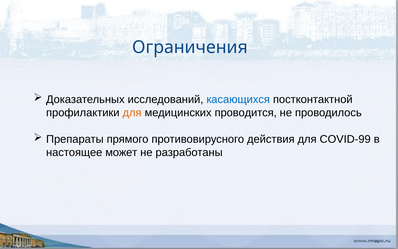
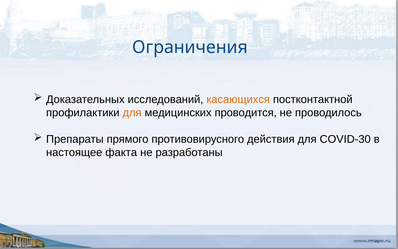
касающихся colour: blue -> orange
COVID-99: COVID-99 -> COVID-30
может: может -> факта
